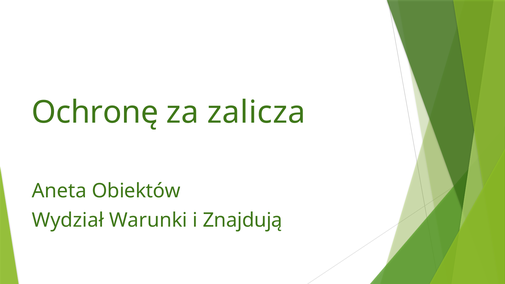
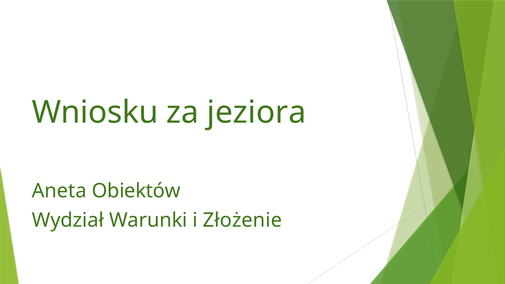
Ochronę: Ochronę -> Wniosku
zalicza: zalicza -> jeziora
Znajdują: Znajdują -> Złożenie
